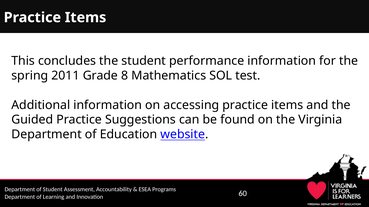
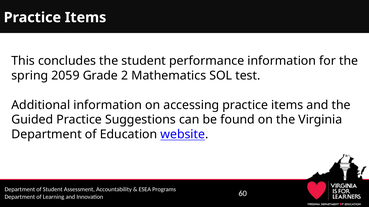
2011: 2011 -> 2059
8: 8 -> 2
